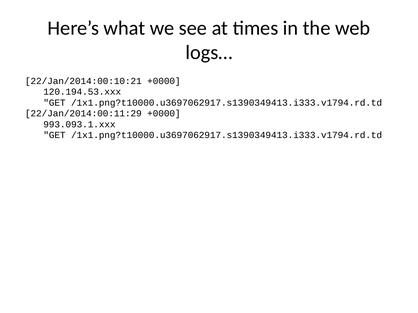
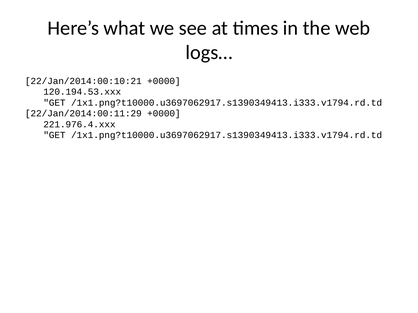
993.093.1.xxx: 993.093.1.xxx -> 221.976.4.xxx
